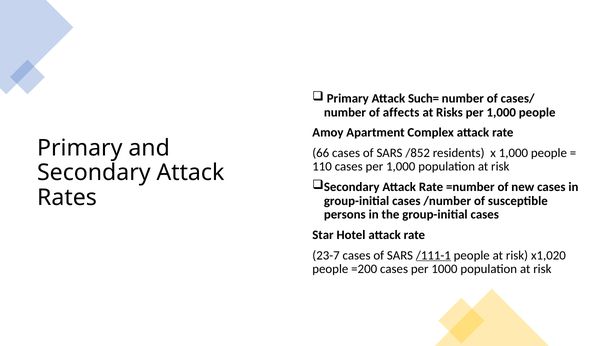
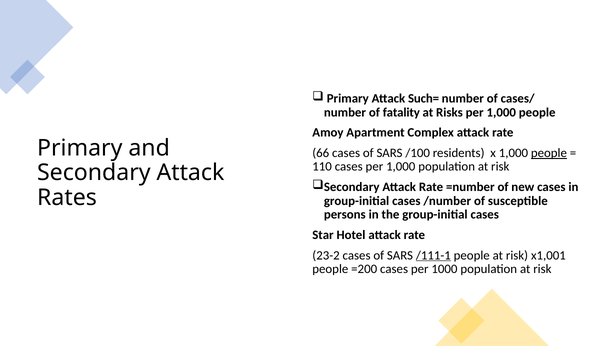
affects: affects -> fatality
/852: /852 -> /100
people at (549, 153) underline: none -> present
23-7: 23-7 -> 23-2
x1,020: x1,020 -> x1,001
